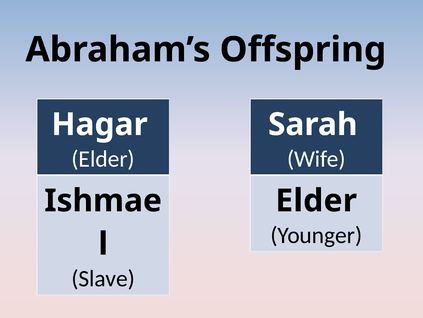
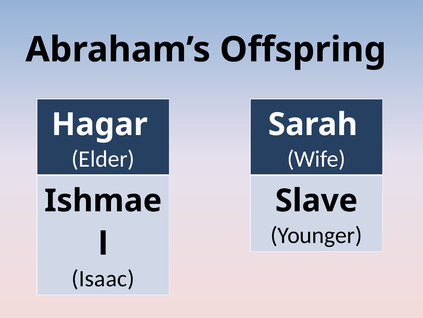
Elder at (316, 200): Elder -> Slave
Slave: Slave -> Isaac
